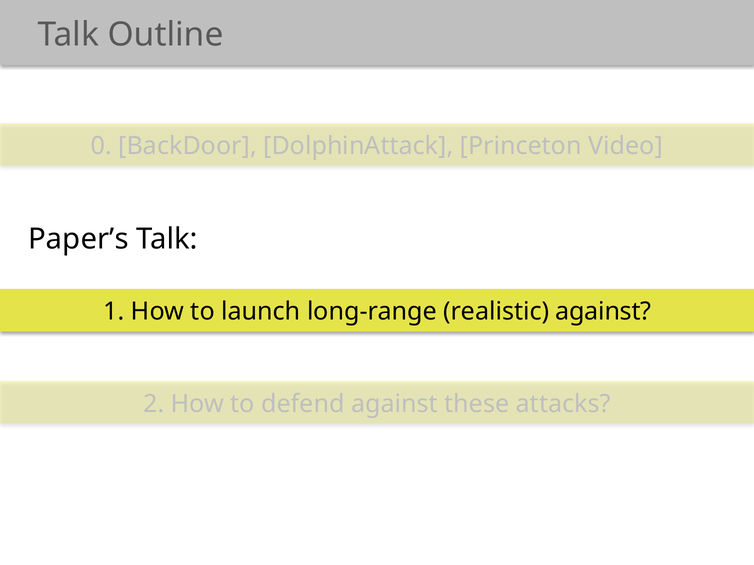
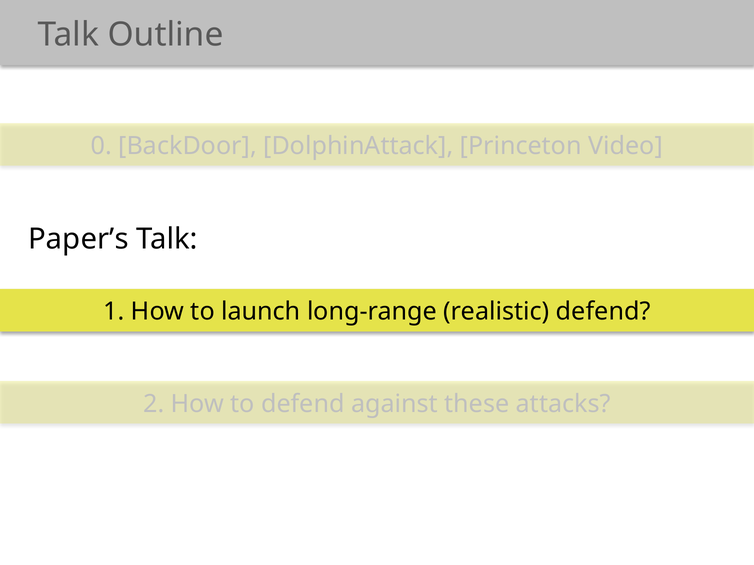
realistic against: against -> defend
